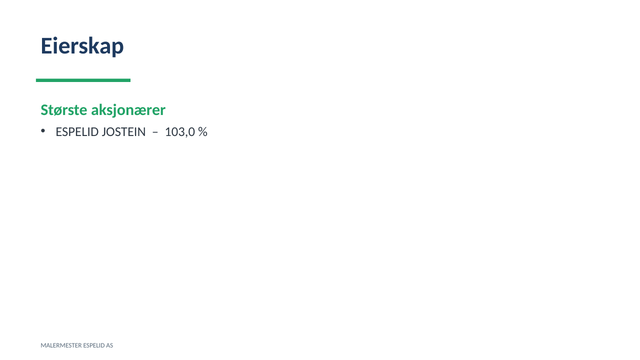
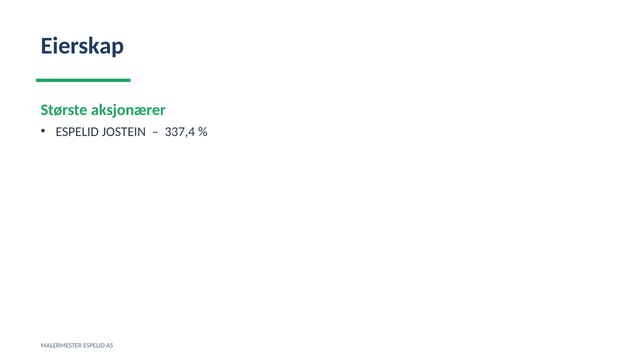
103,0: 103,0 -> 337,4
